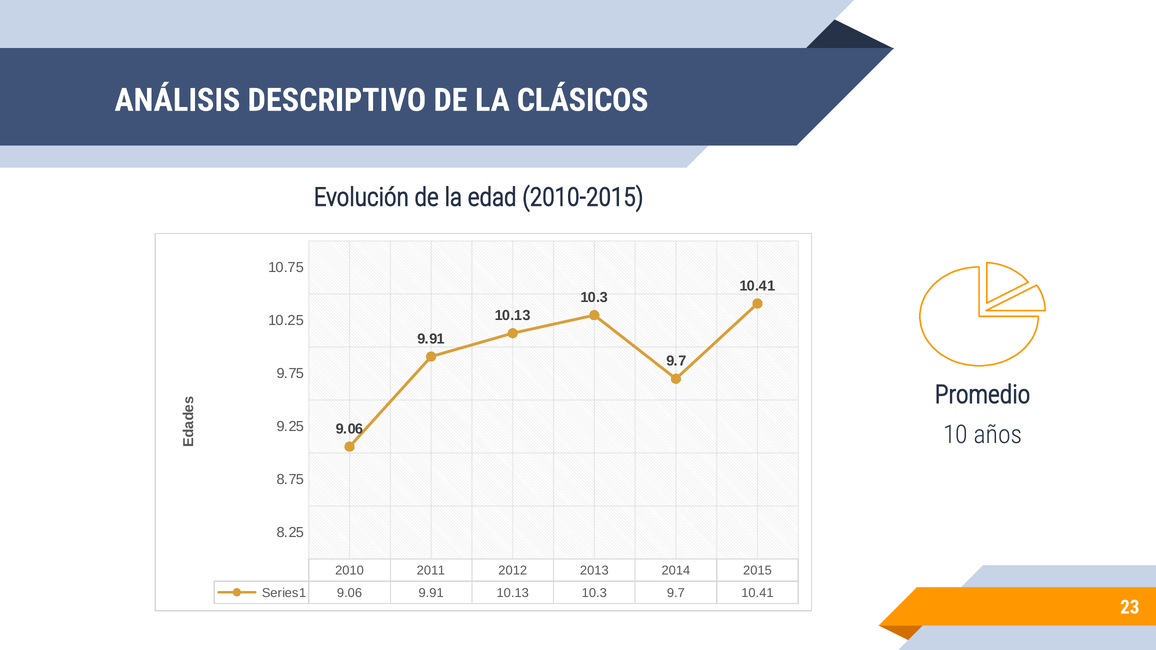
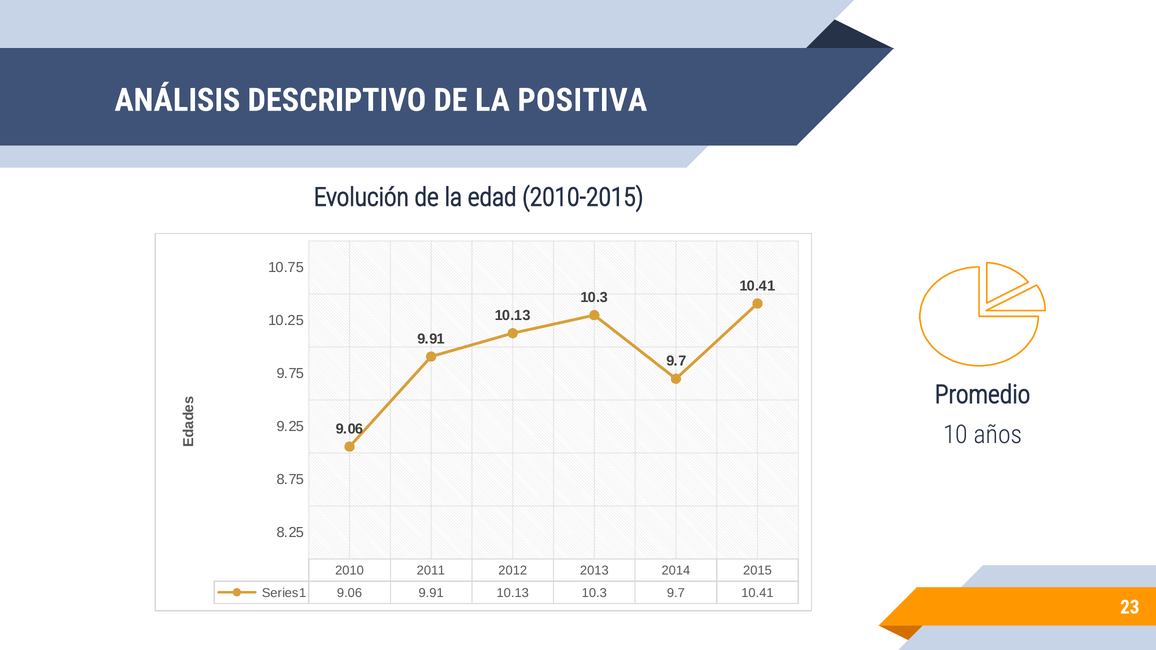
CLÁSICOS: CLÁSICOS -> POSITIVA
